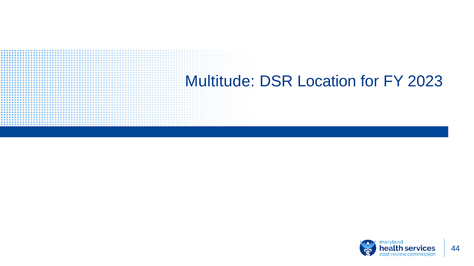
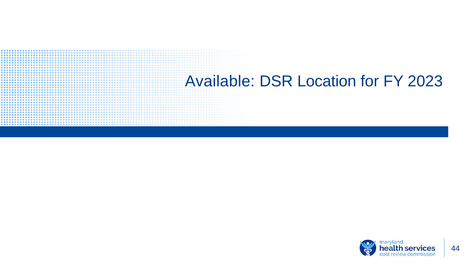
Multitude: Multitude -> Available
